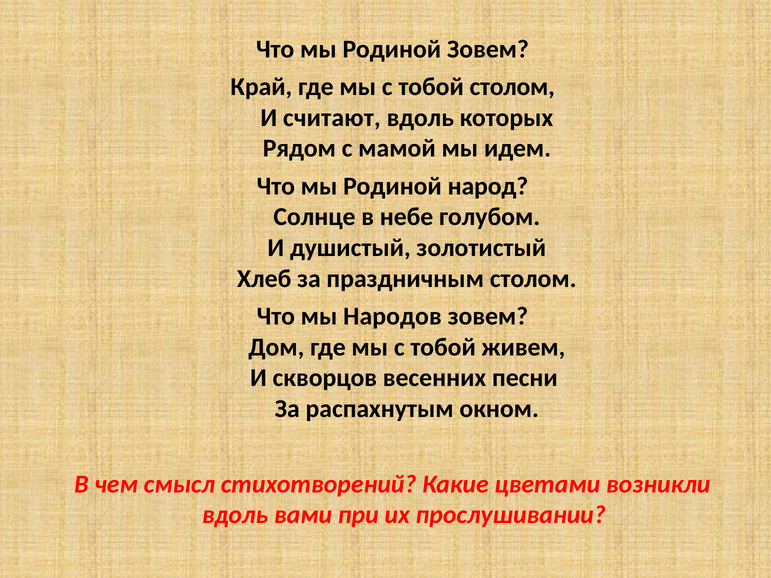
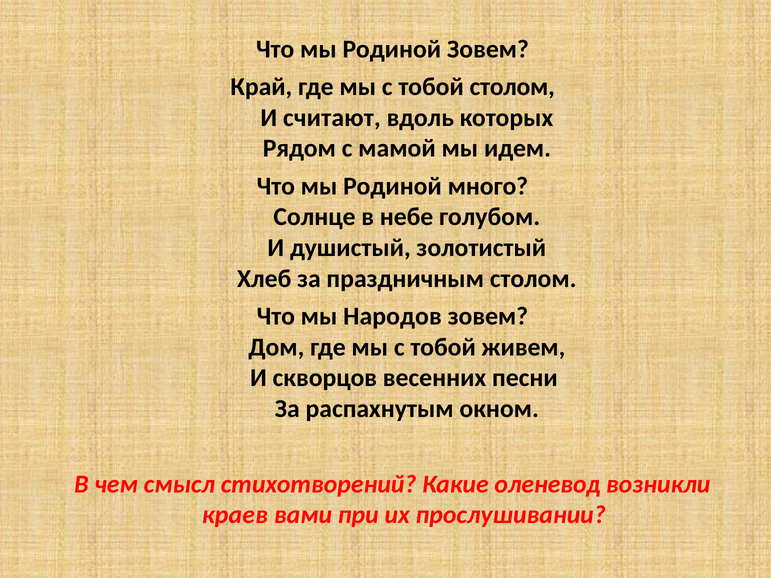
народ: народ -> много
цветами: цветами -> оленевод
вдоль at (235, 515): вдоль -> краев
